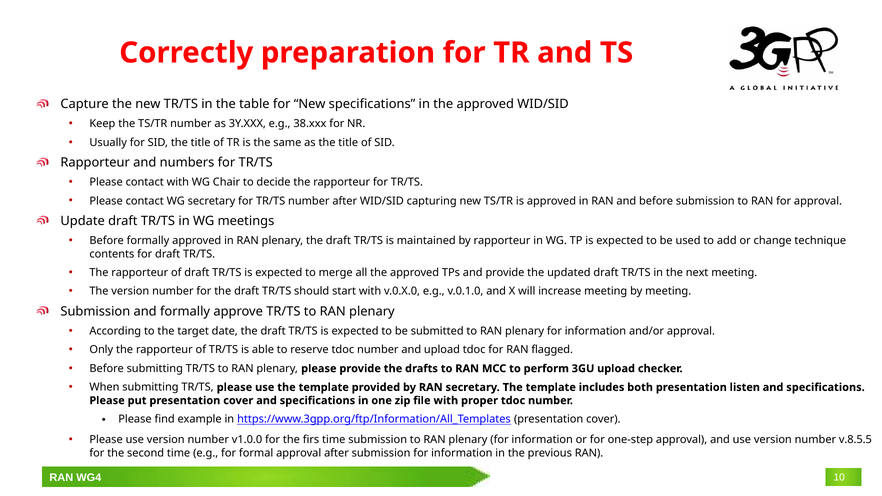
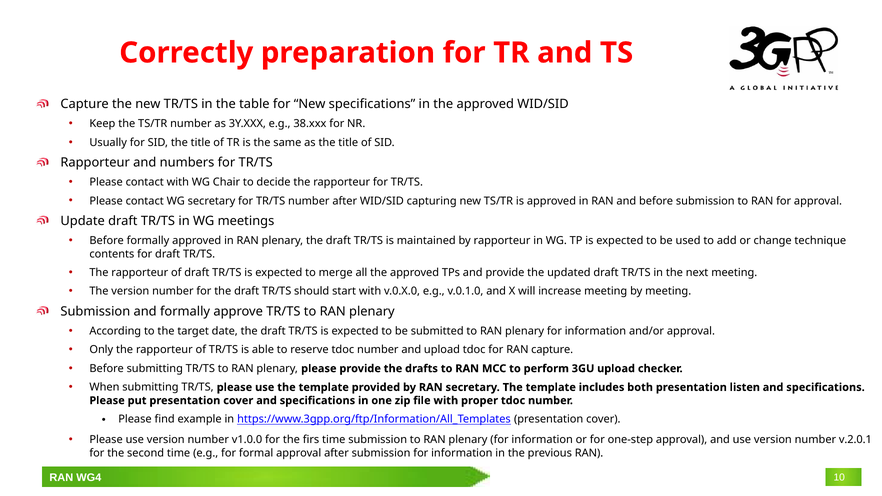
RAN flagged: flagged -> capture
v.8.5.5: v.8.5.5 -> v.2.0.1
